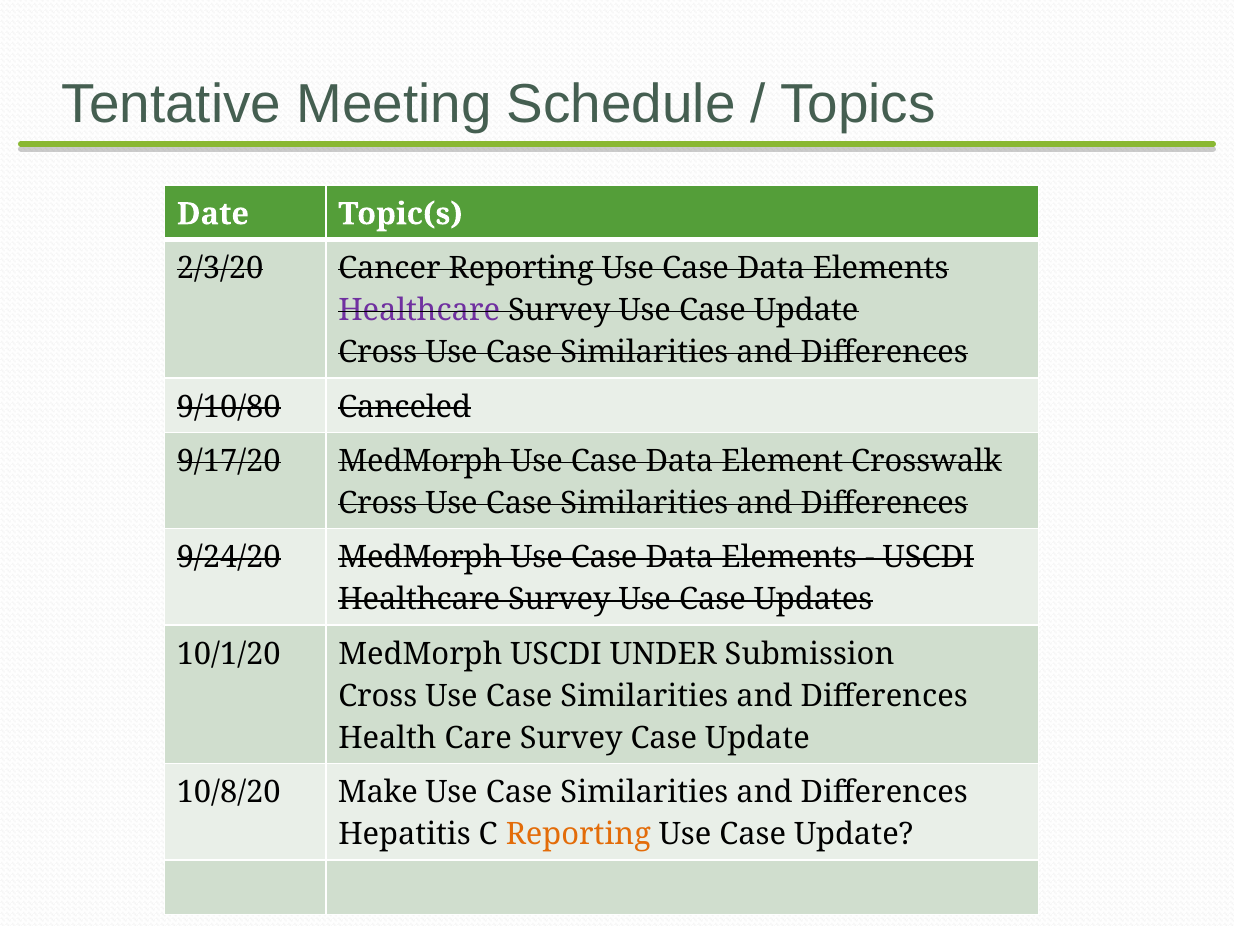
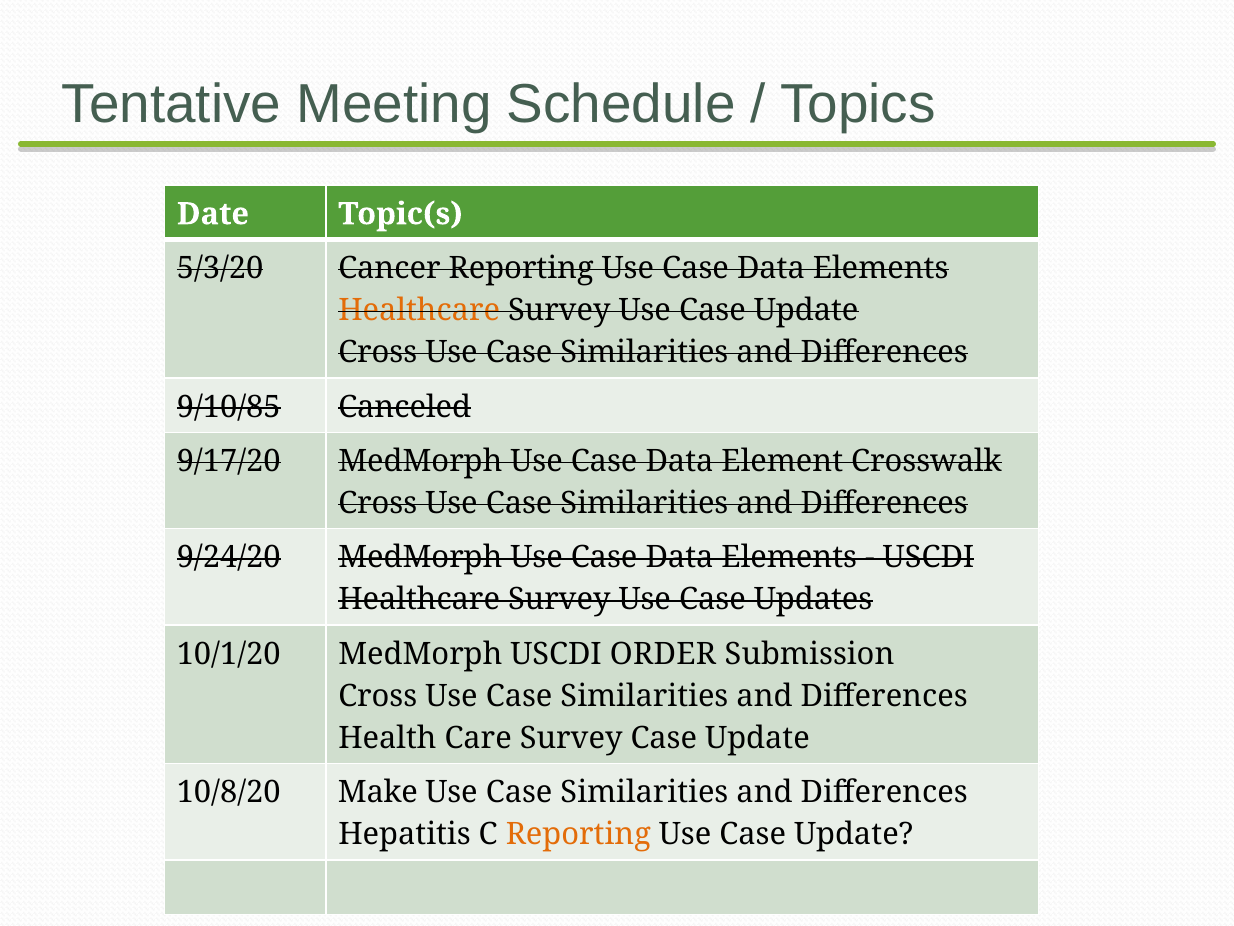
2/3/20: 2/3/20 -> 5/3/20
Healthcare at (419, 310) colour: purple -> orange
9/10/80: 9/10/80 -> 9/10/85
UNDER: UNDER -> ORDER
